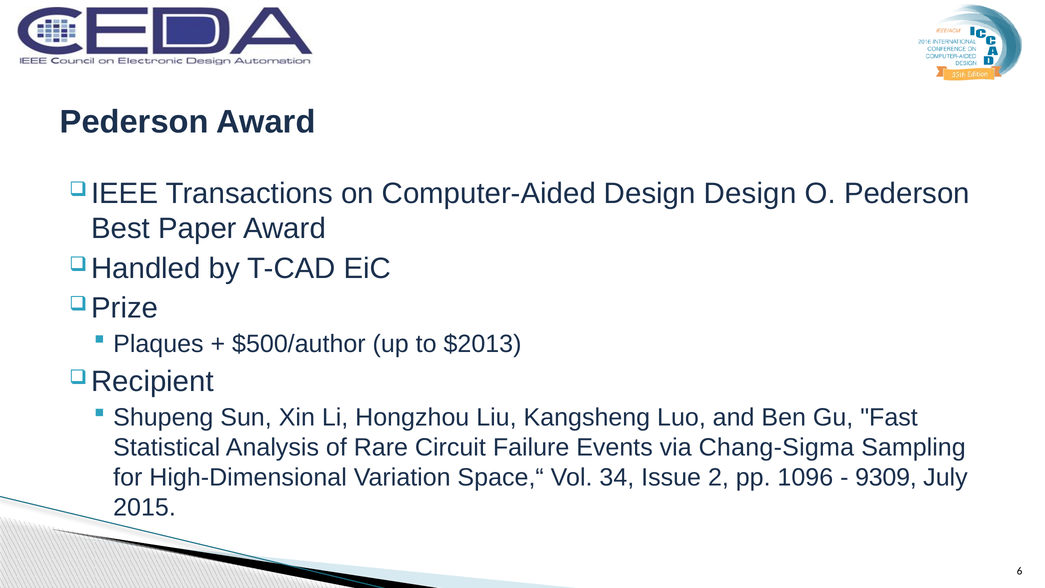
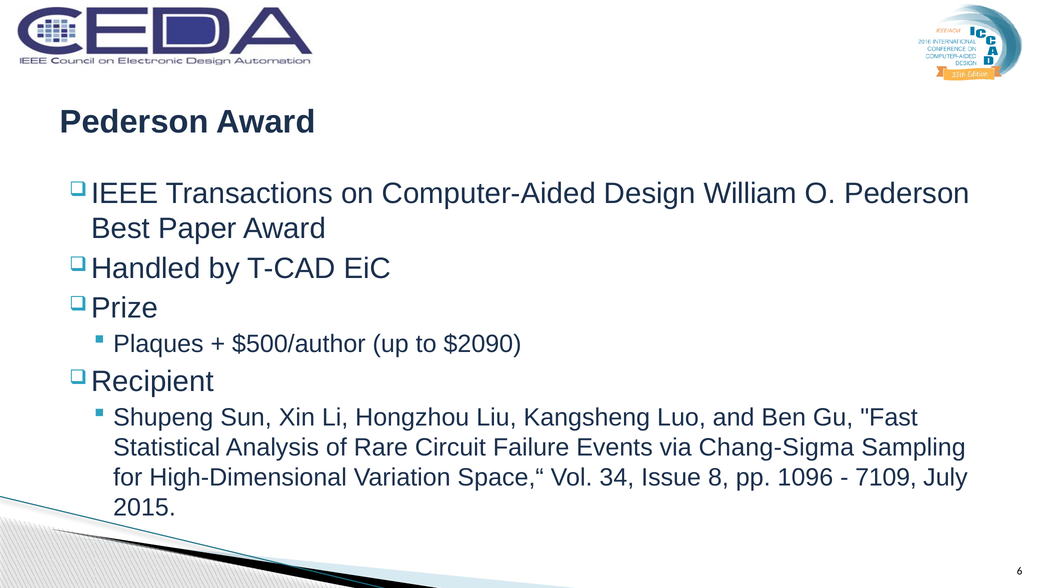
Design Design: Design -> William
$2013: $2013 -> $2090
2: 2 -> 8
9309: 9309 -> 7109
